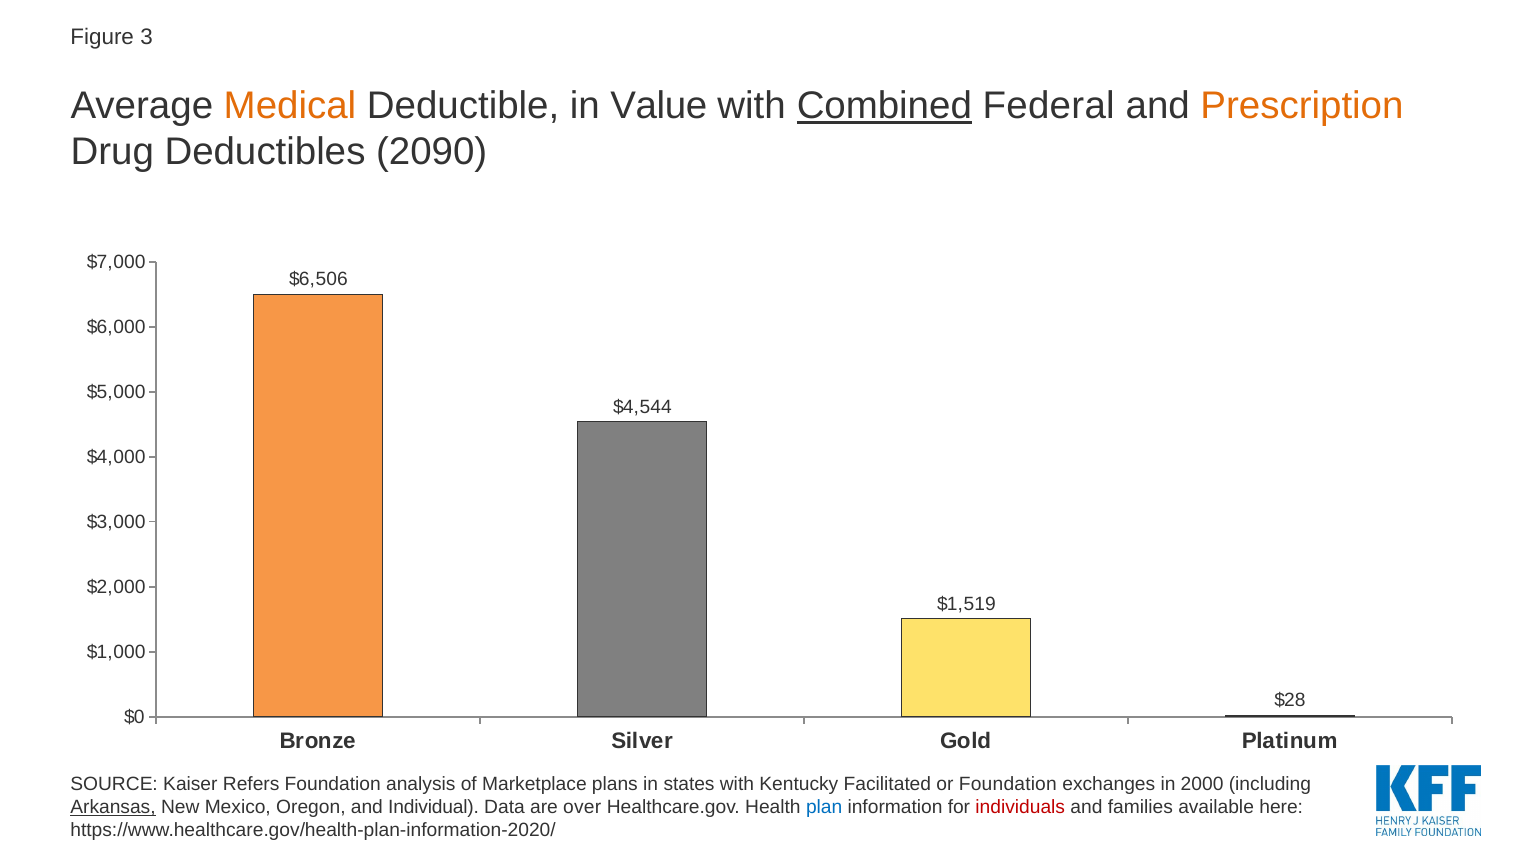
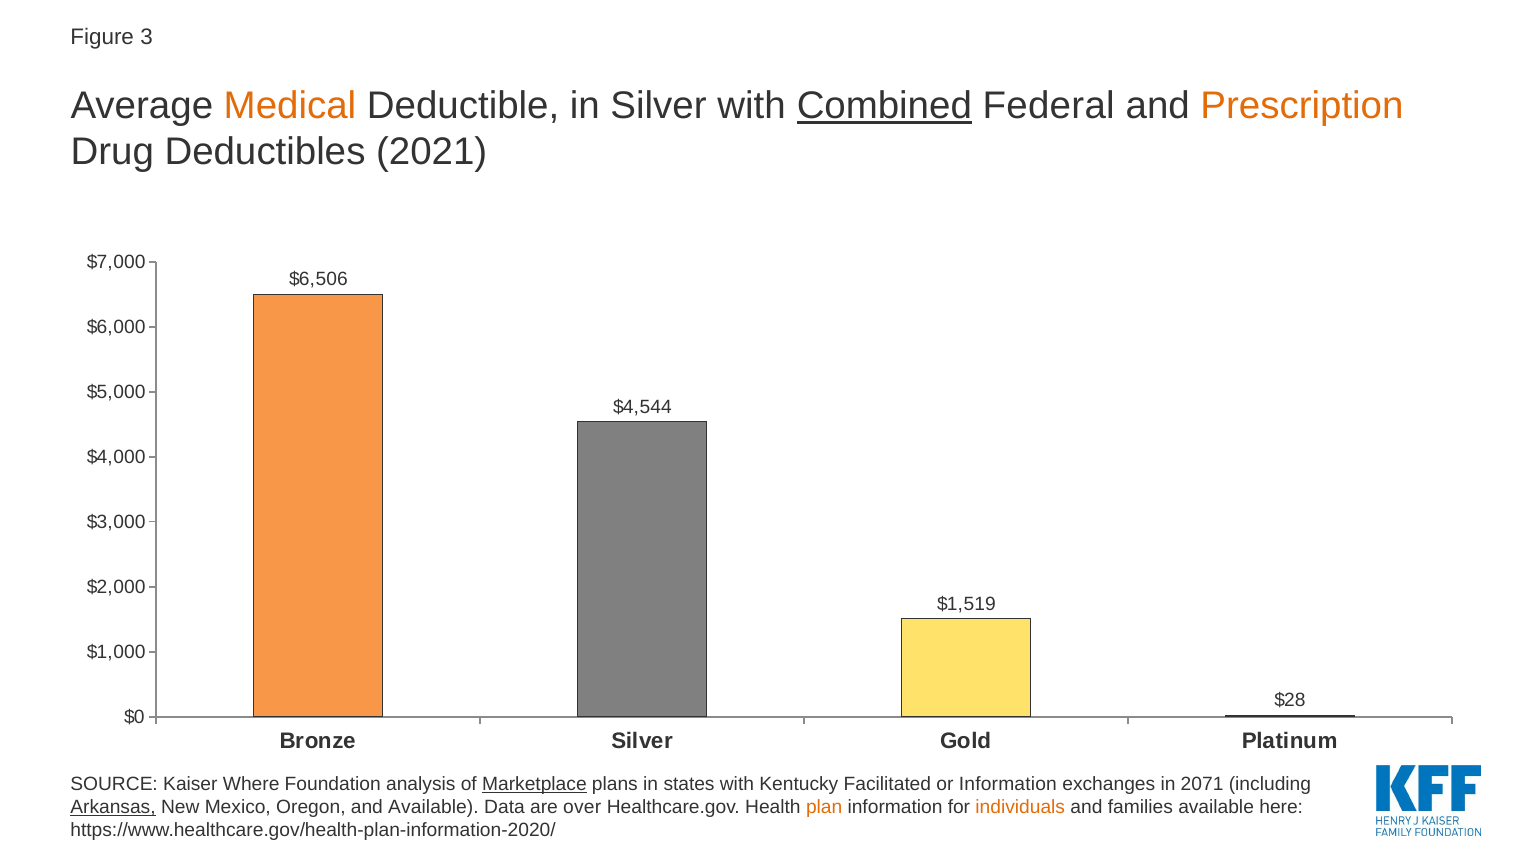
in Value: Value -> Silver
2090: 2090 -> 2021
Refers: Refers -> Where
Marketplace underline: none -> present
or Foundation: Foundation -> Information
2000: 2000 -> 2071
and Individual: Individual -> Available
plan colour: blue -> orange
individuals colour: red -> orange
